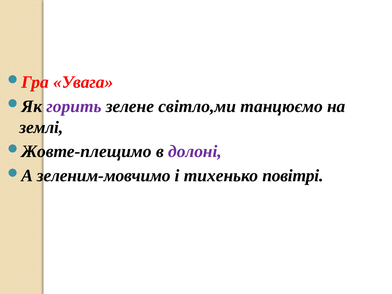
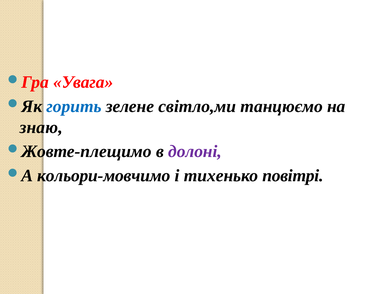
горить colour: purple -> blue
землі: землі -> знаю
зеленим-мовчимо: зеленим-мовчимо -> кольори-мовчимо
